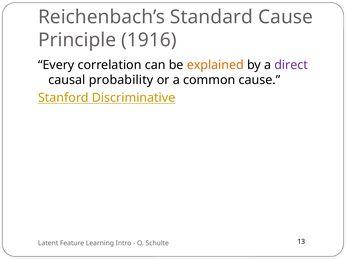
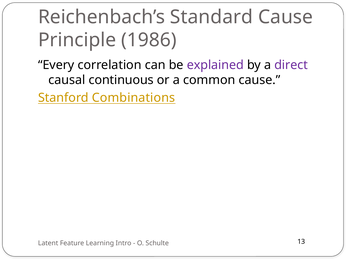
1916: 1916 -> 1986
explained colour: orange -> purple
probability: probability -> continuous
Discriminative: Discriminative -> Combinations
